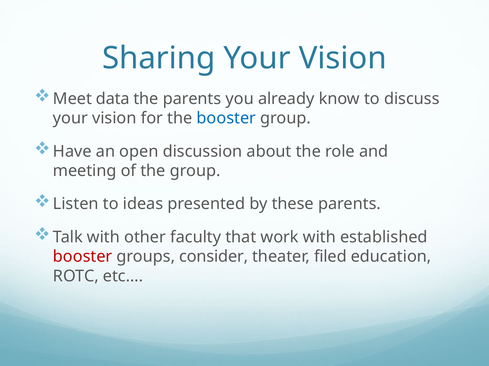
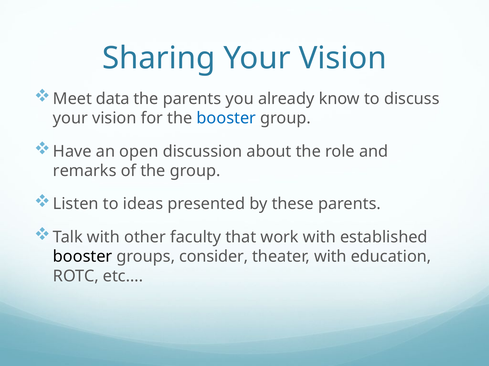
meeting: meeting -> remarks
booster at (83, 257) colour: red -> black
theater filed: filed -> with
